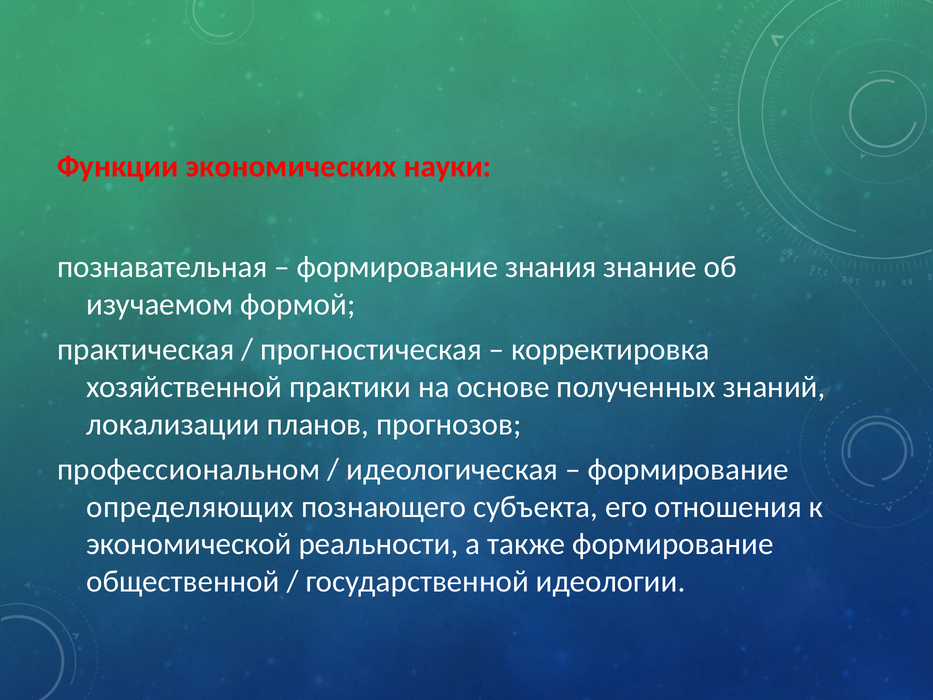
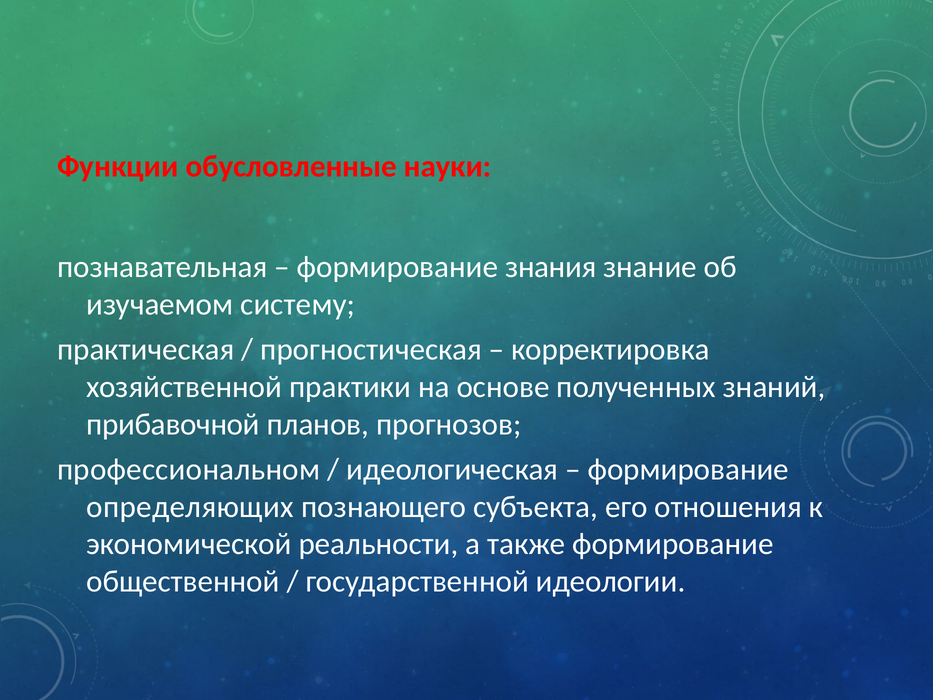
экономических: экономических -> обусловленные
формой: формой -> систему
локализации: локализации -> прибавочной
